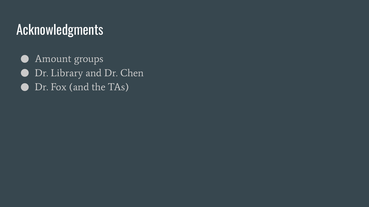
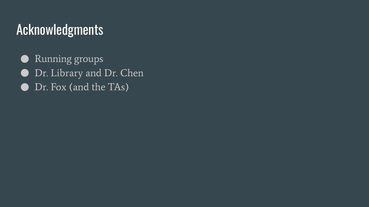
Amount: Amount -> Running
